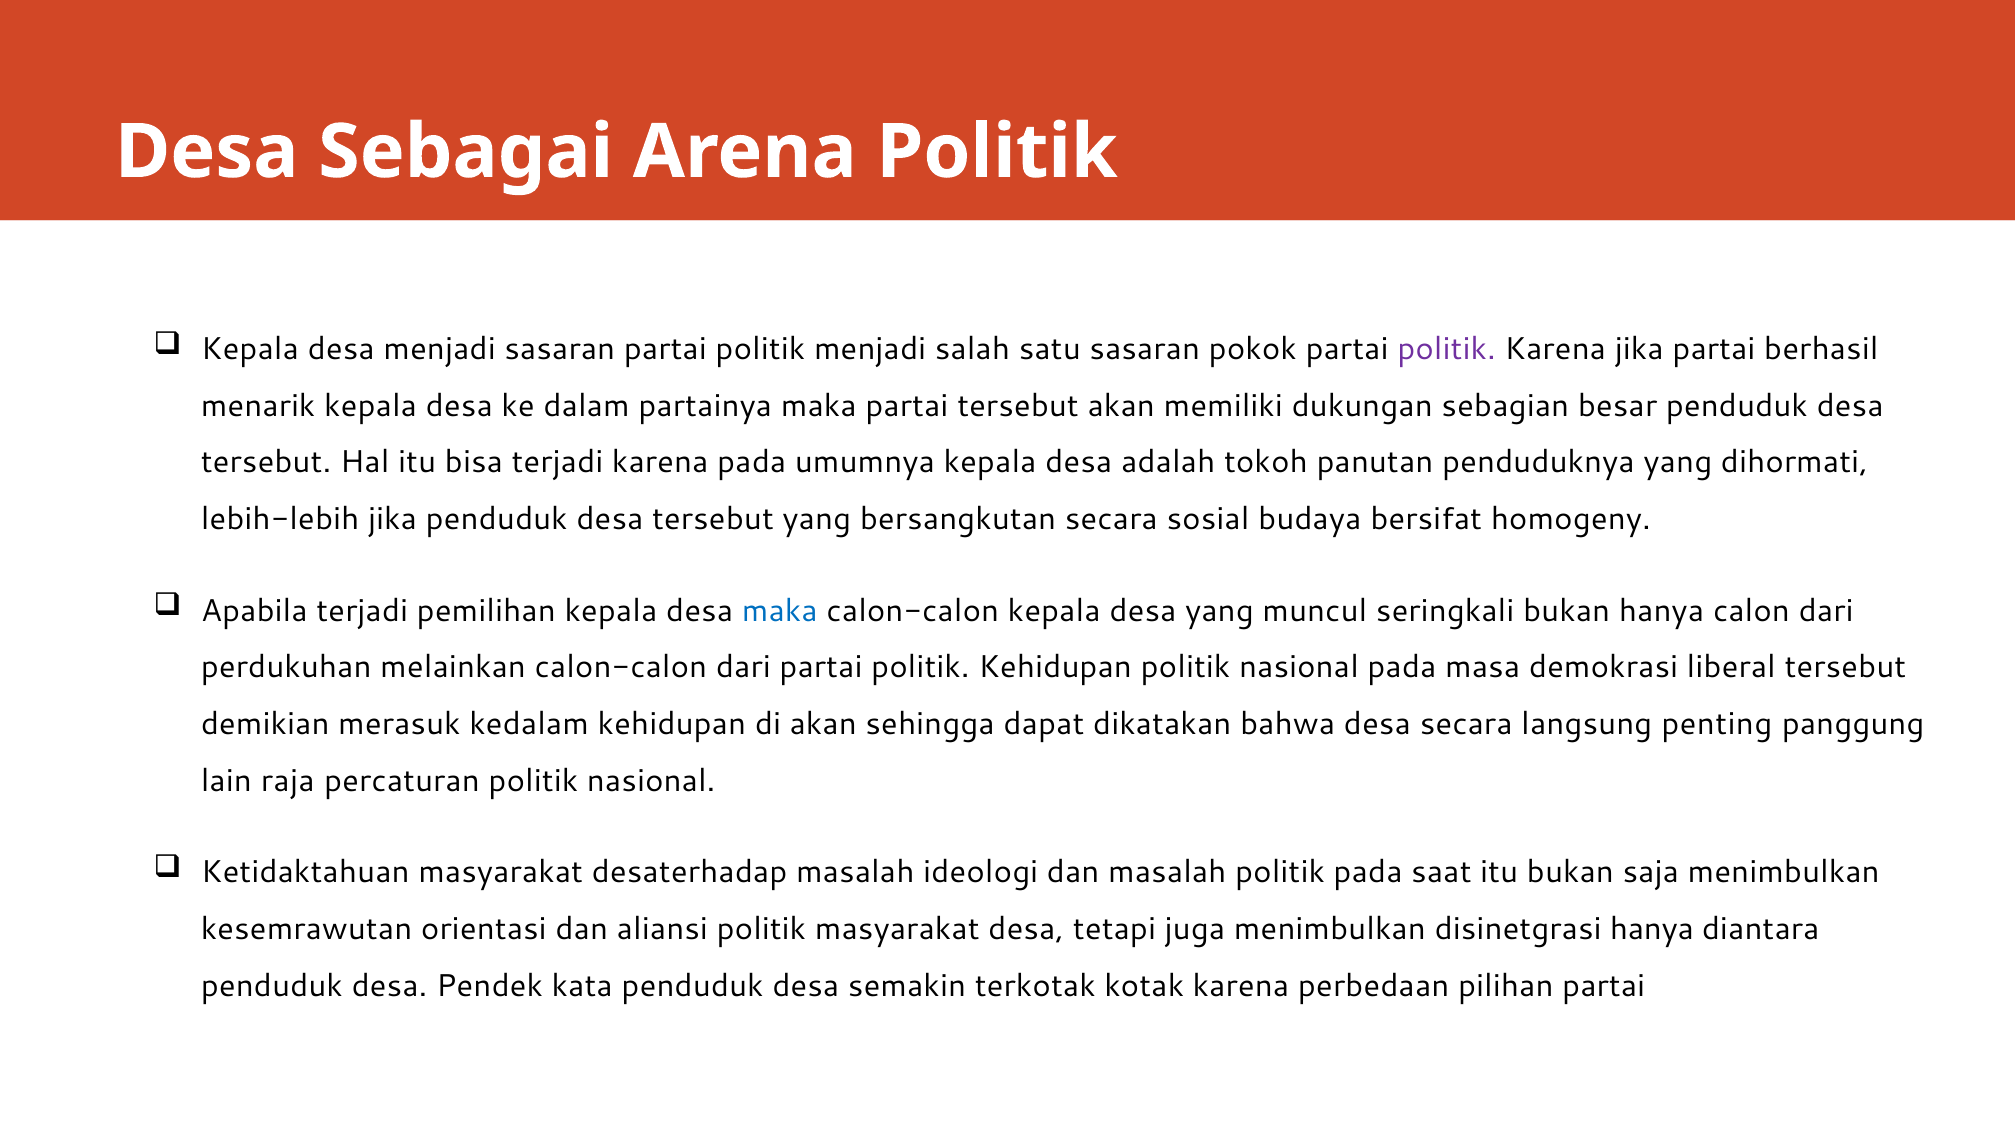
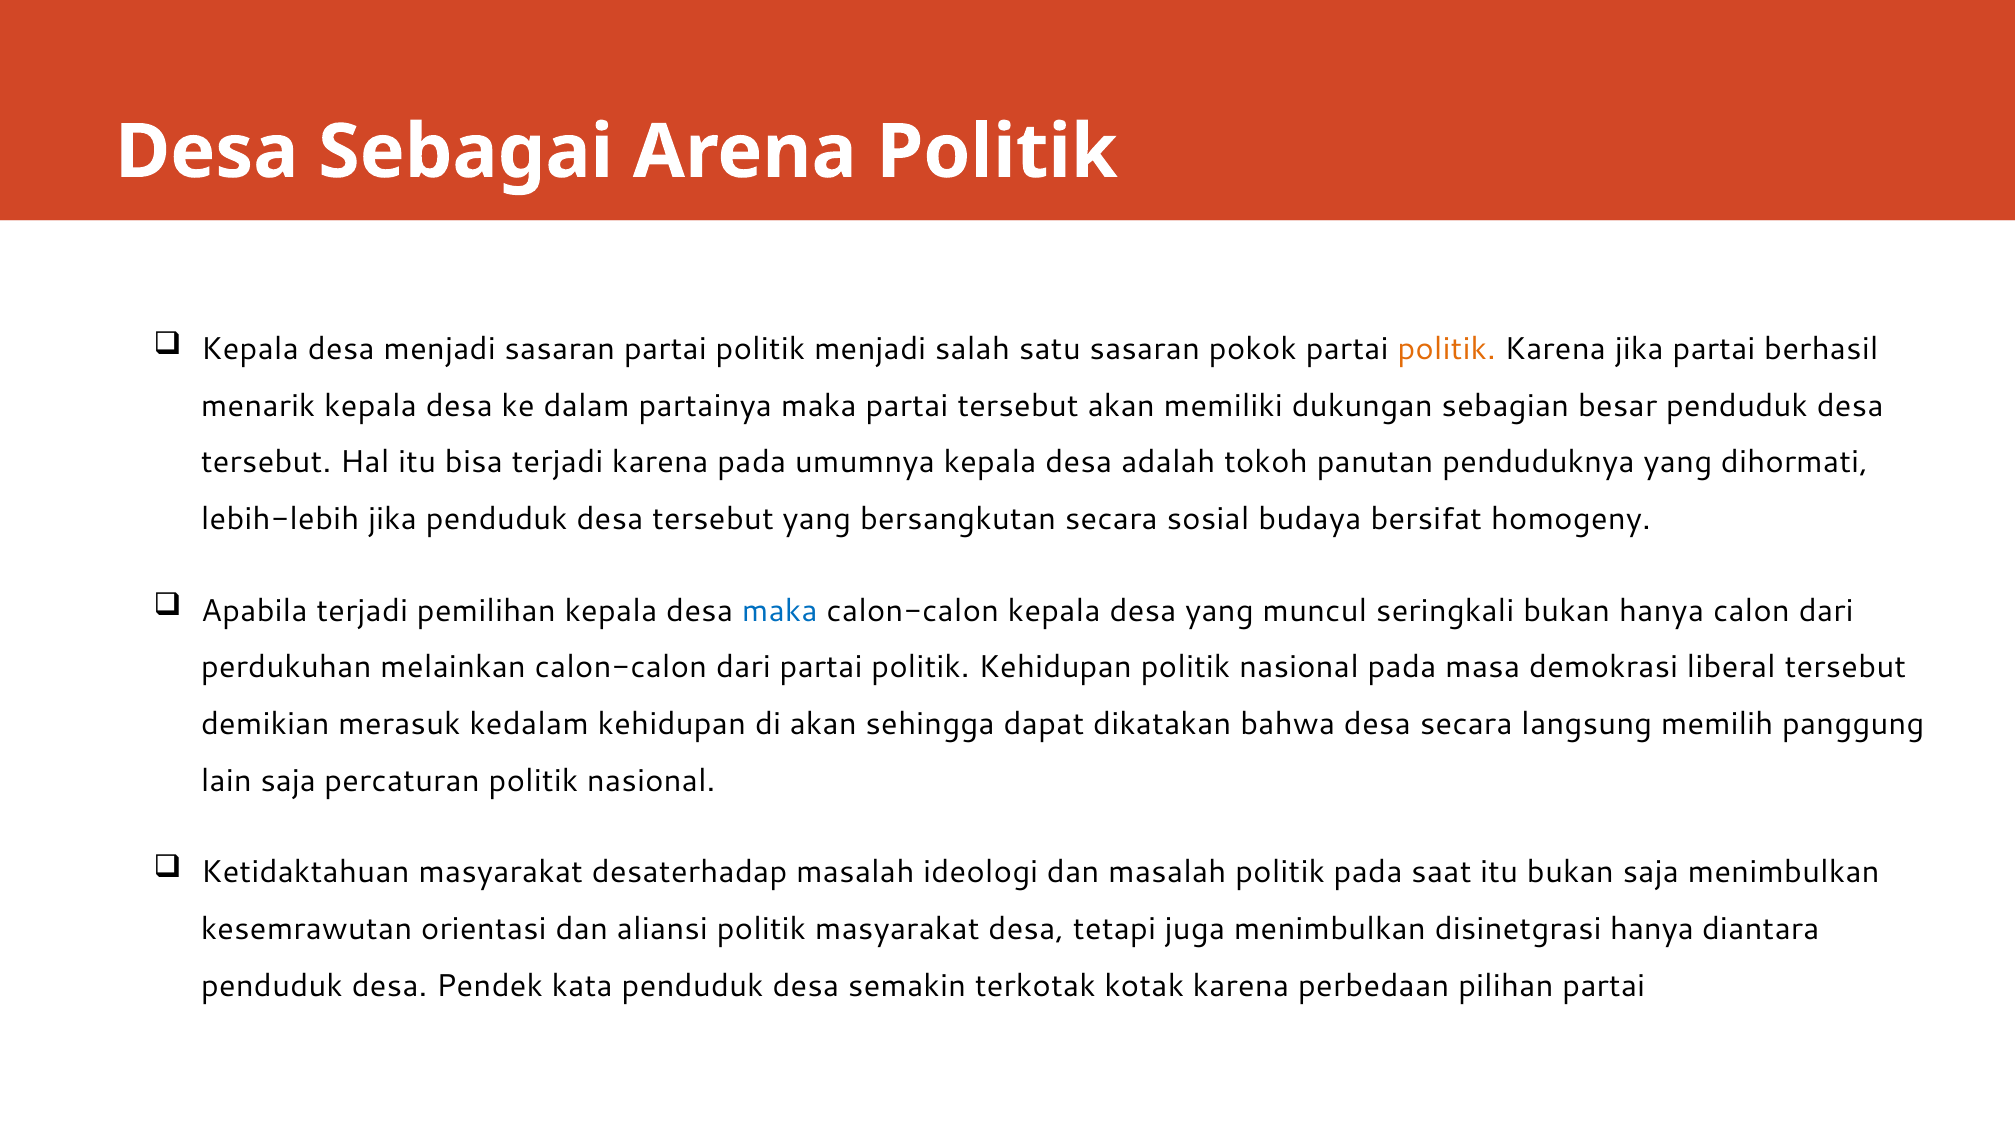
politik at (1447, 349) colour: purple -> orange
penting: penting -> memilih
lain raja: raja -> saja
